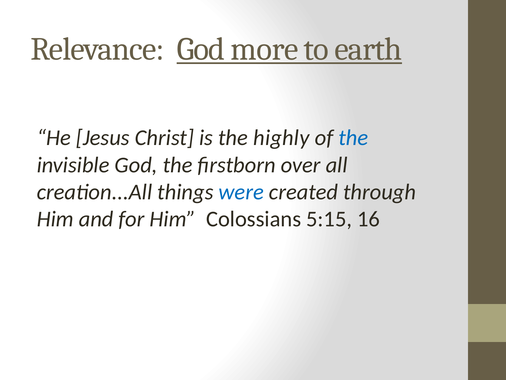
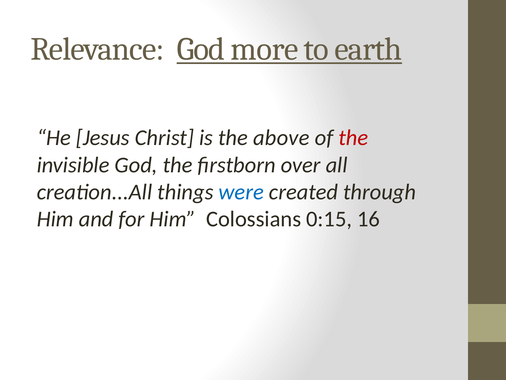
highly: highly -> above
the at (353, 138) colour: blue -> red
5:15: 5:15 -> 0:15
